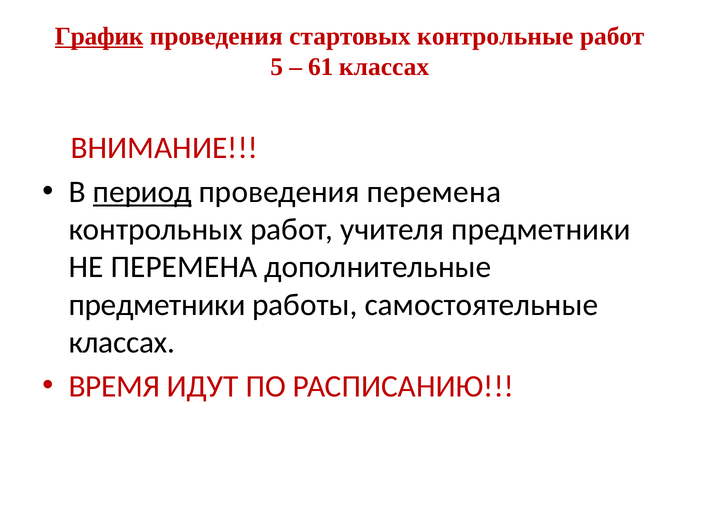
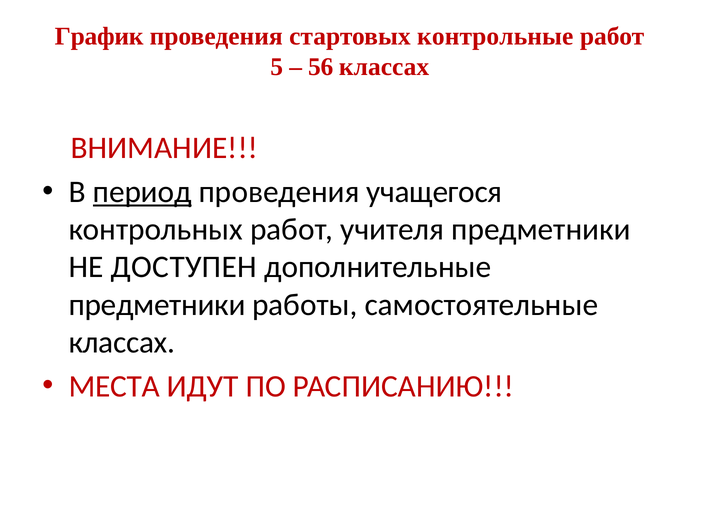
График underline: present -> none
61: 61 -> 56
проведения перемена: перемена -> учащегося
НЕ ПЕРЕМЕНА: ПЕРЕМЕНА -> ДОСТУПЕН
ВРЕМЯ: ВРЕМЯ -> МЕСТА
